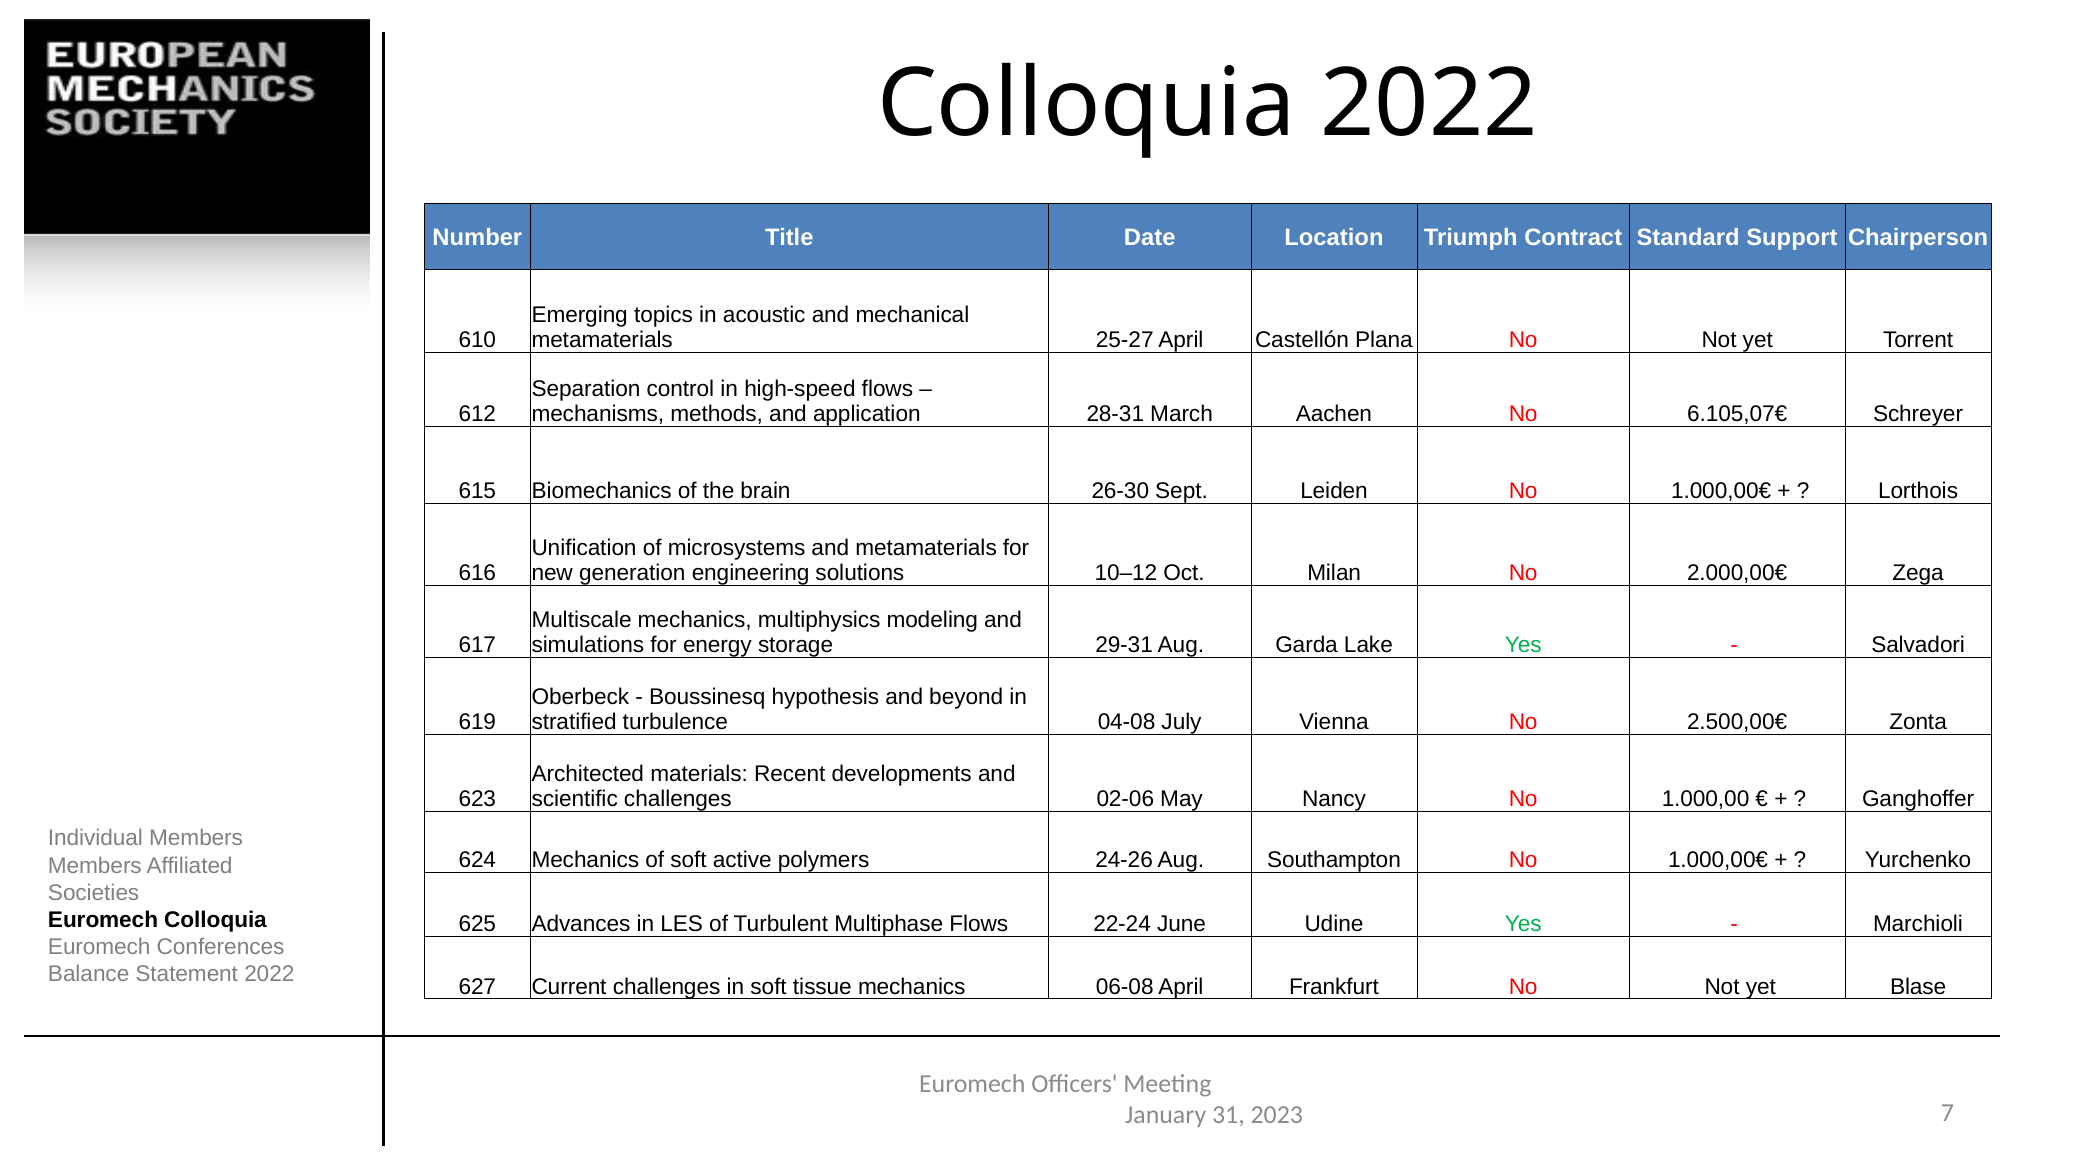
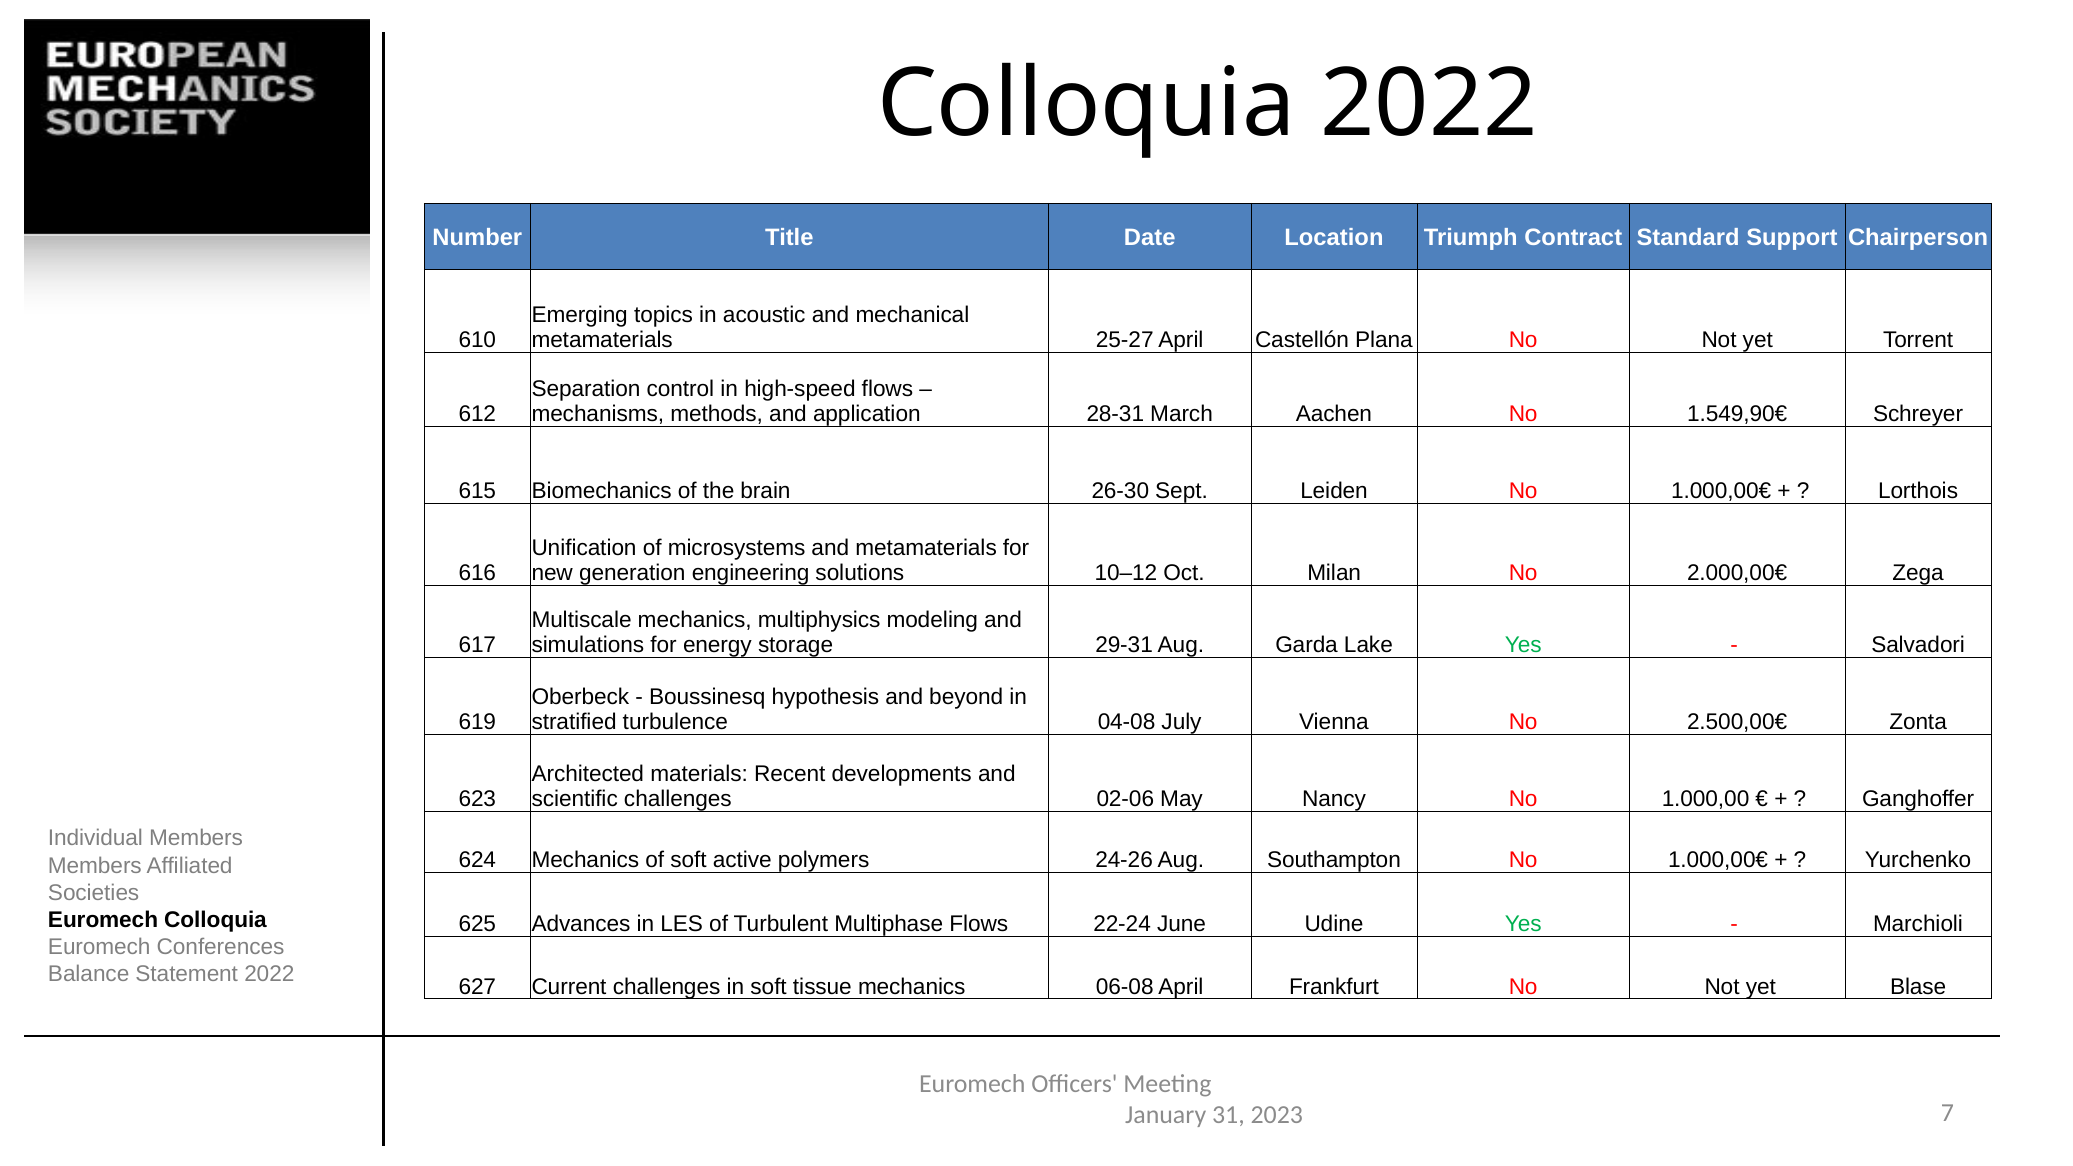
6.105,07€: 6.105,07€ -> 1.549,90€
